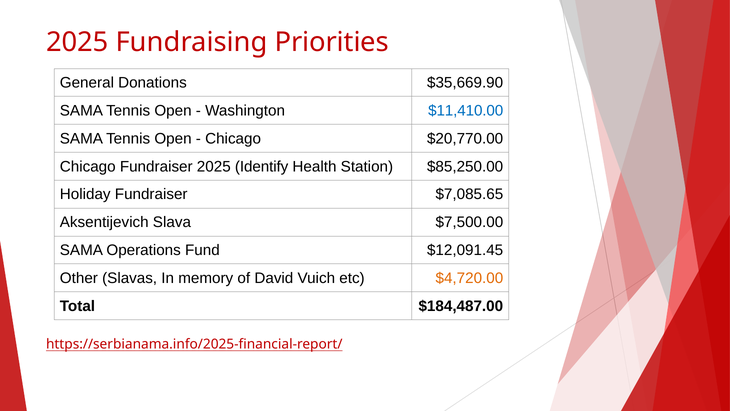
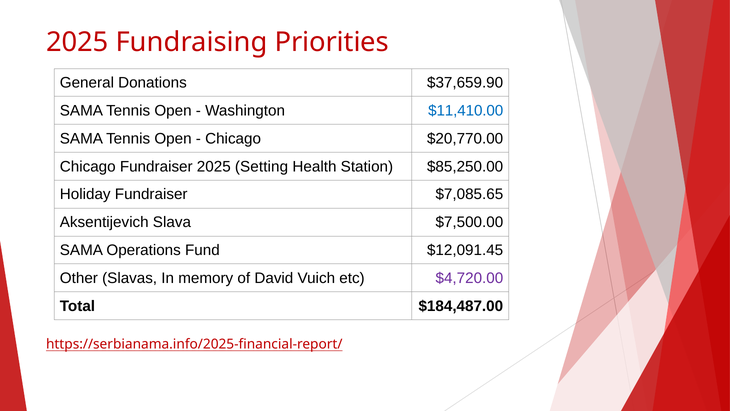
$35,669.90: $35,669.90 -> $37,659.90
Identify: Identify -> Setting
$4,720.00 colour: orange -> purple
